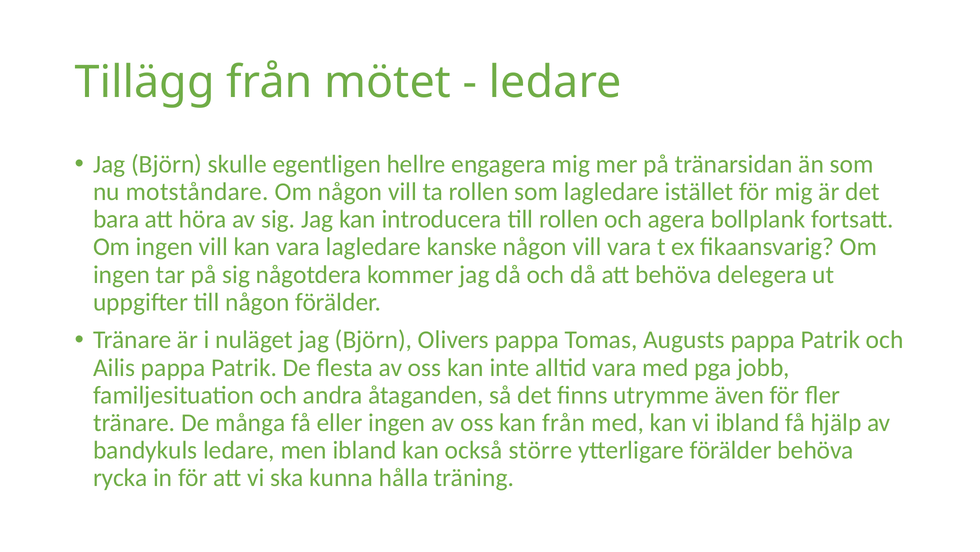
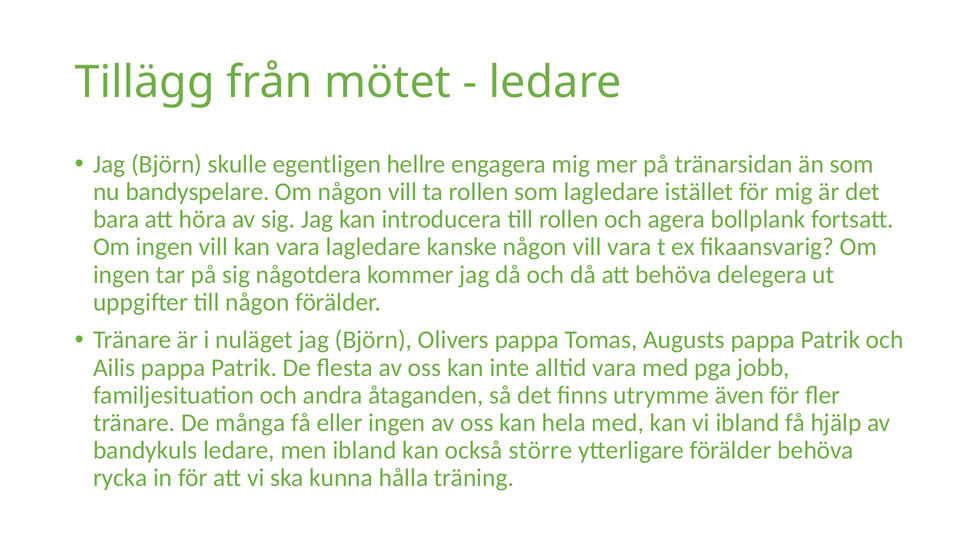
motståndare: motståndare -> bandyspelare
kan från: från -> hela
